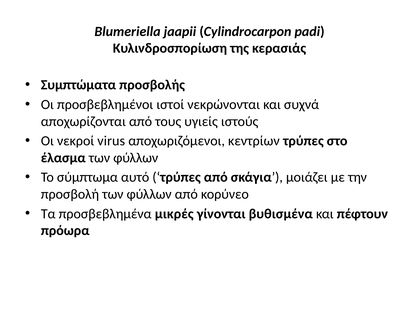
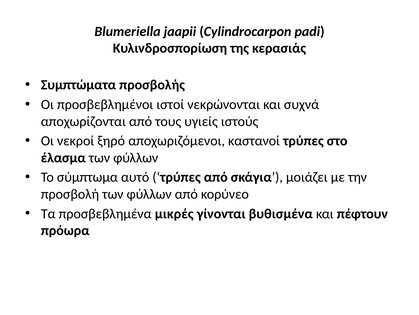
virus: virus -> ξηρό
κεντρίων: κεντρίων -> καστανοί
